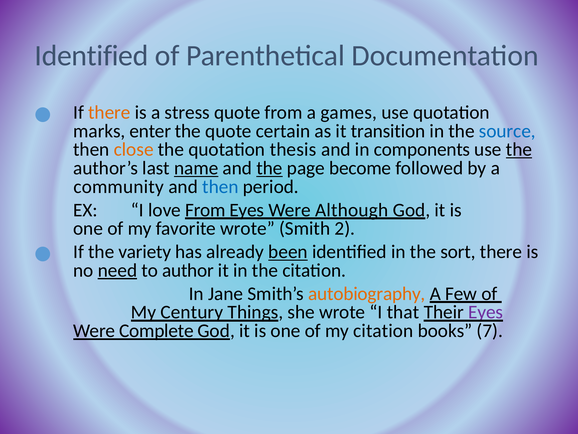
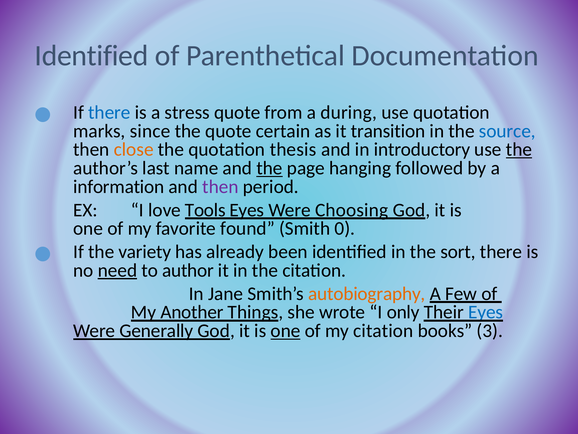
there at (109, 112) colour: orange -> blue
games: games -> during
enter: enter -> since
components: components -> introductory
name underline: present -> none
become: become -> hanging
community: community -> information
then at (220, 186) colour: blue -> purple
love From: From -> Tools
Although: Although -> Choosing
favorite wrote: wrote -> found
2: 2 -> 0
been underline: present -> none
Century: Century -> Another
that: that -> only
Eyes at (486, 312) colour: purple -> blue
Complete: Complete -> Generally
one at (285, 330) underline: none -> present
7: 7 -> 3
